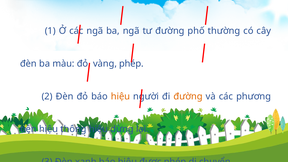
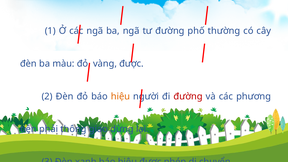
vàng phép: phép -> được
đường at (188, 96) colour: orange -> red
tiện hiệu: hiệu -> phải
thông hiệu: hiệu -> giao
